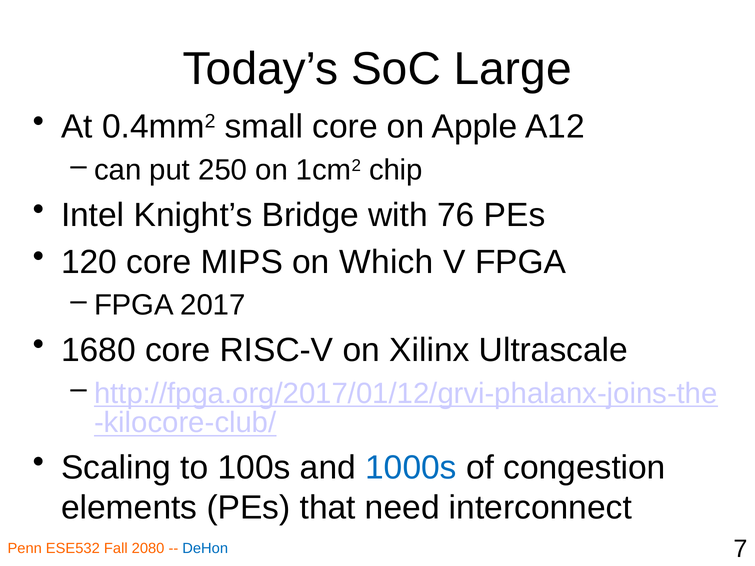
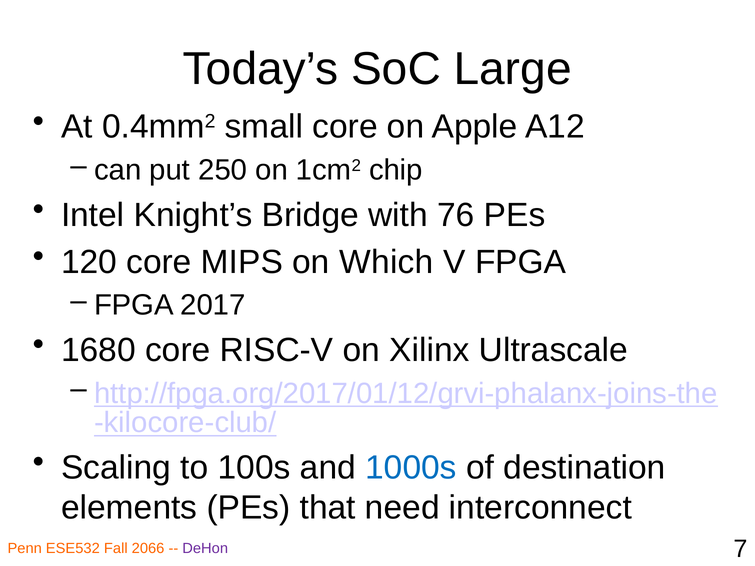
congestion: congestion -> destination
2080: 2080 -> 2066
DeHon colour: blue -> purple
